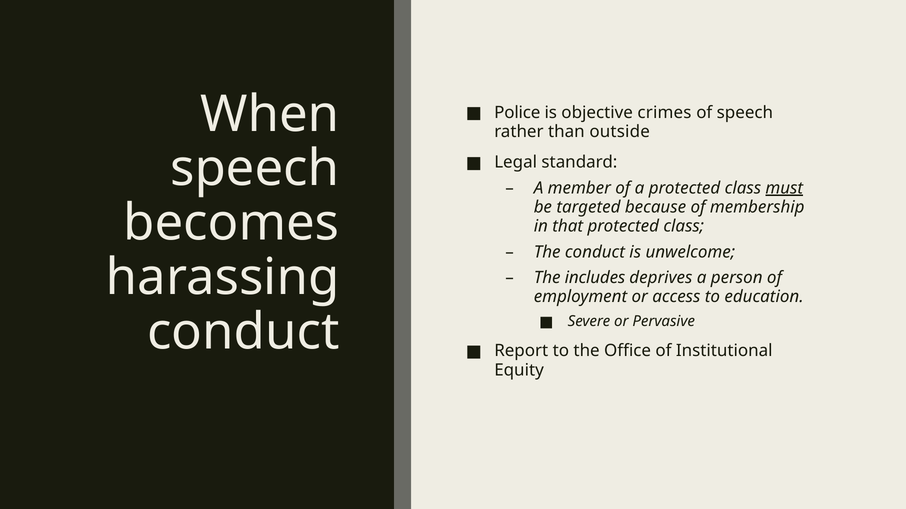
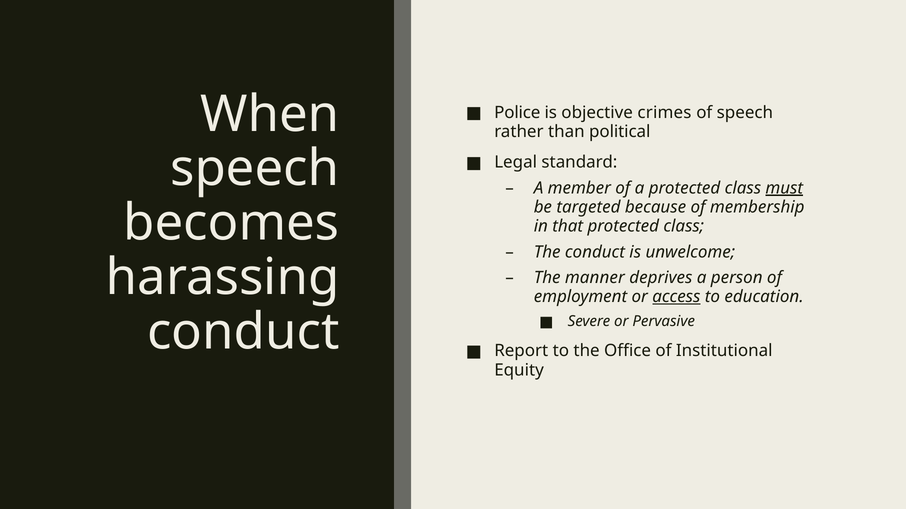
outside: outside -> political
includes: includes -> manner
access underline: none -> present
